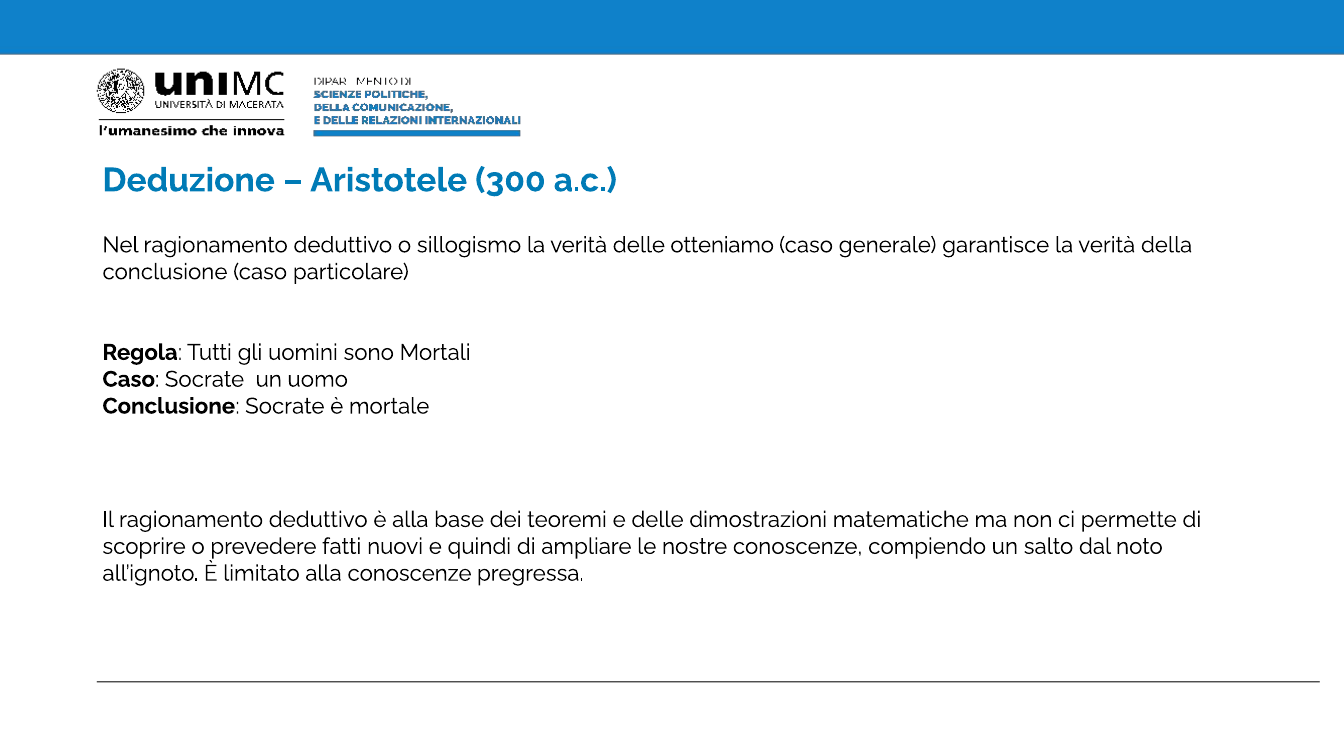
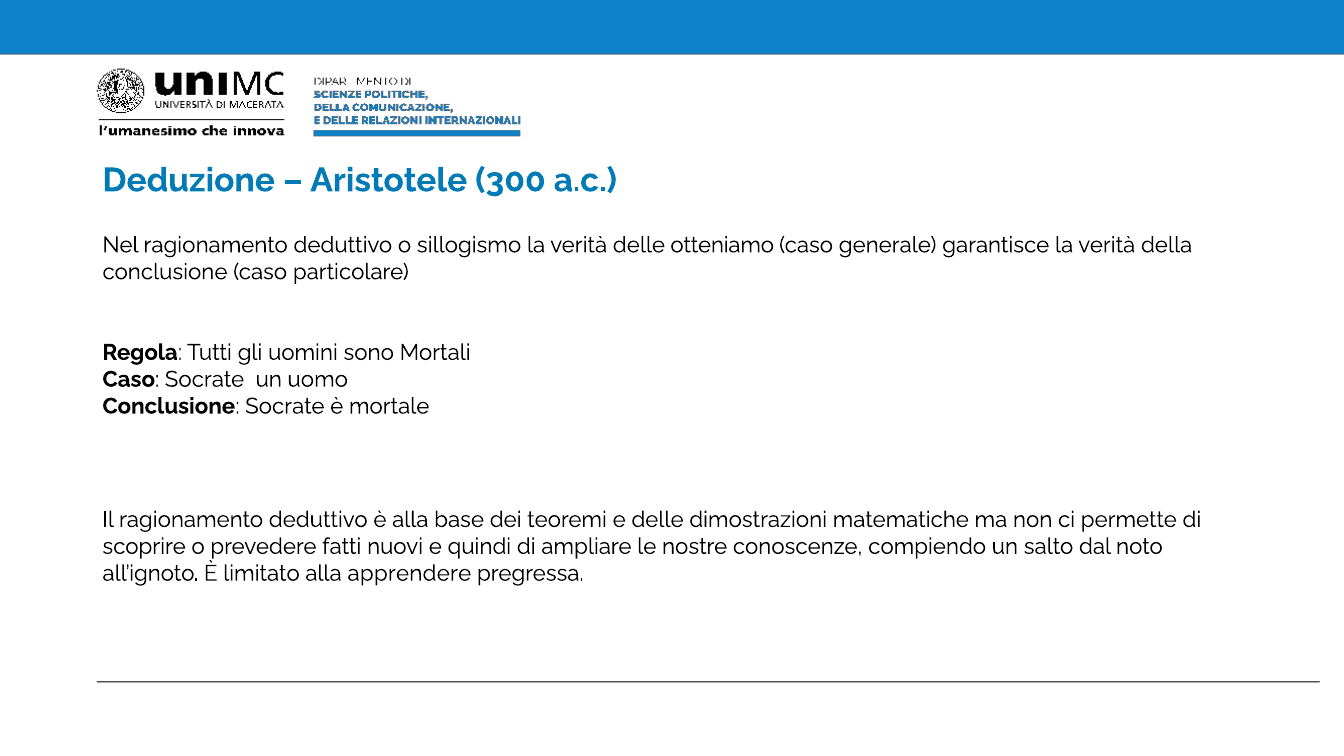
alla conoscenze: conoscenze -> apprendere
